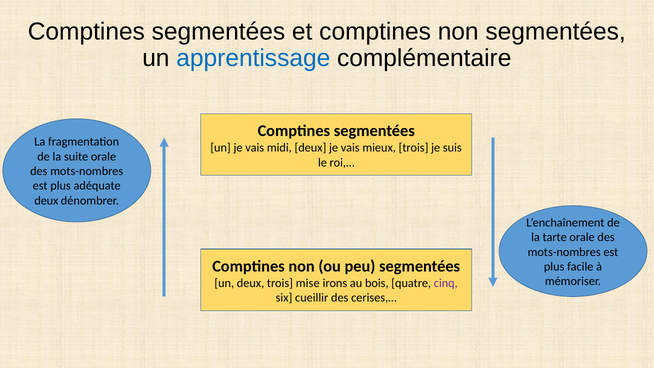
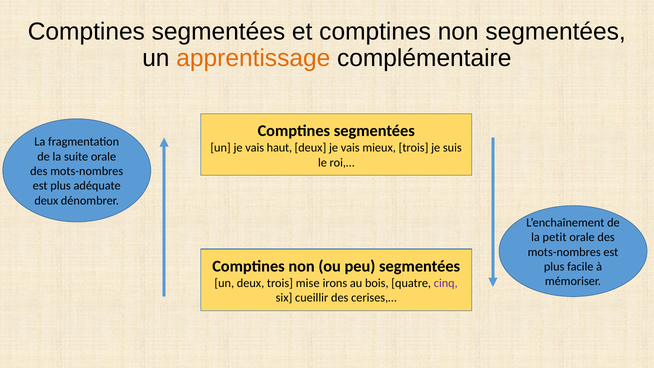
apprentissage colour: blue -> orange
midi: midi -> haut
tarte: tarte -> petit
